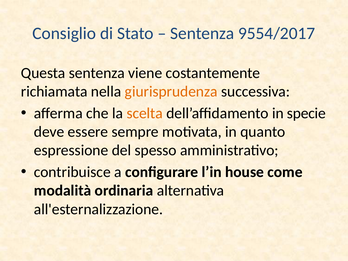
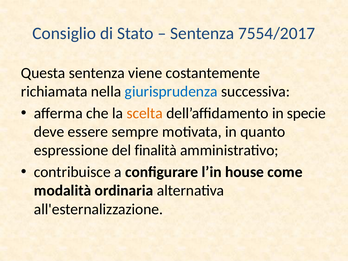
9554/2017: 9554/2017 -> 7554/2017
giurisprudenza colour: orange -> blue
spesso: spesso -> finalità
